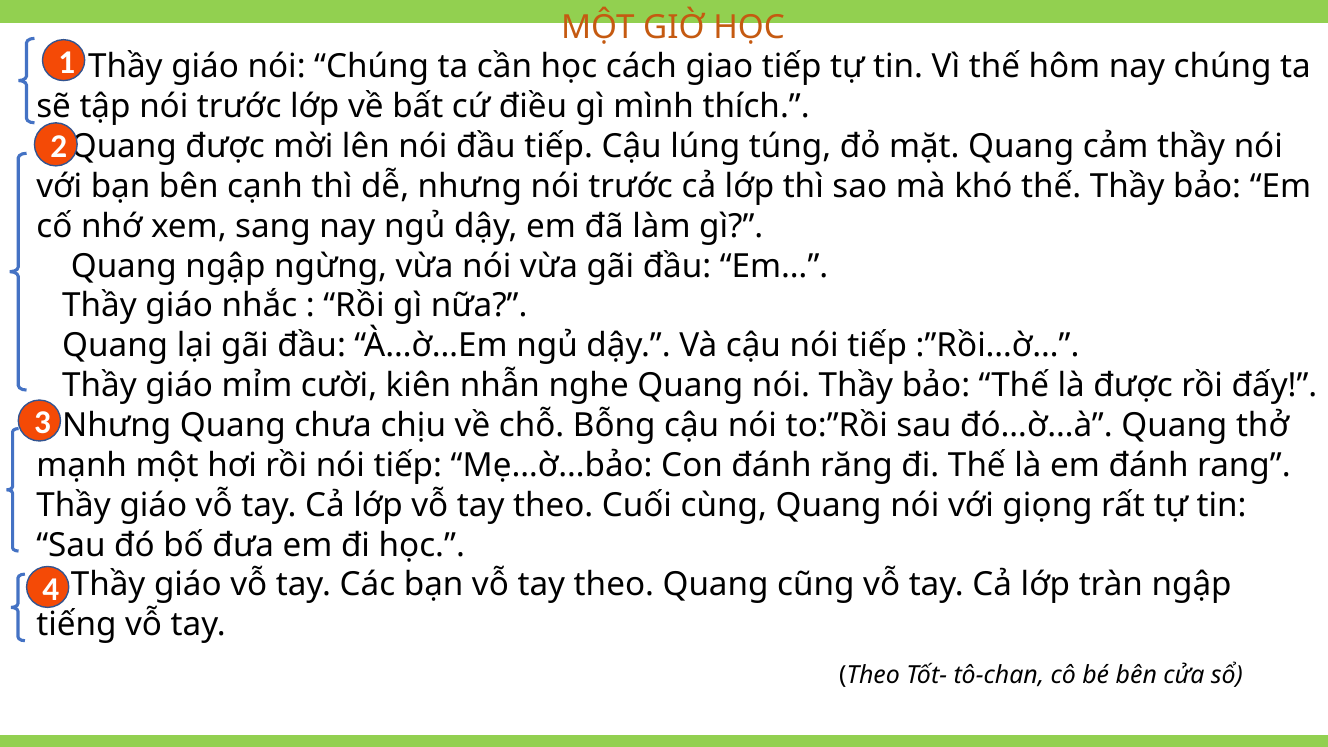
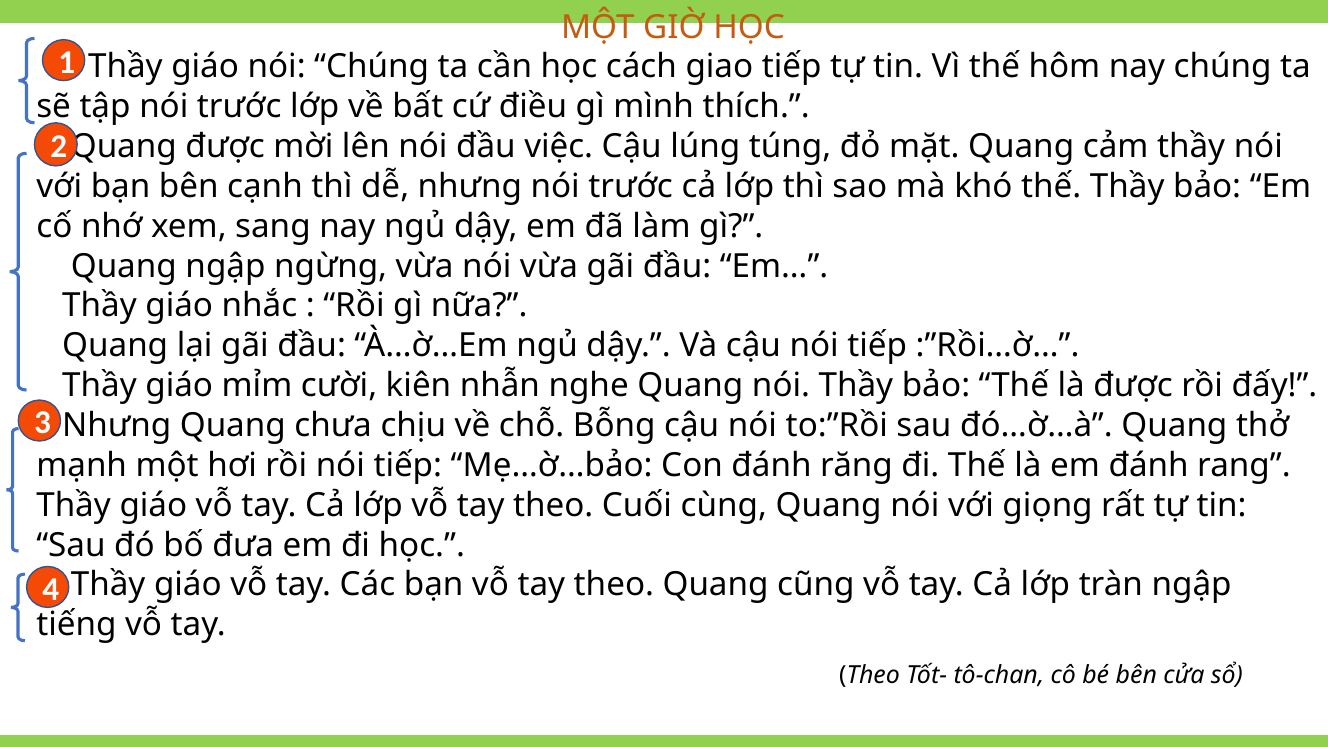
đầu tiếp: tiếp -> việc
